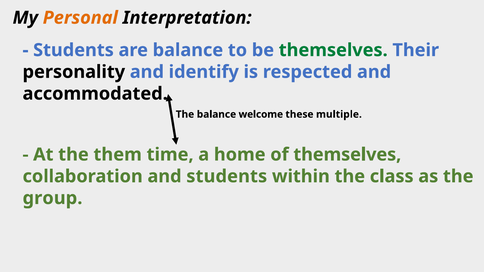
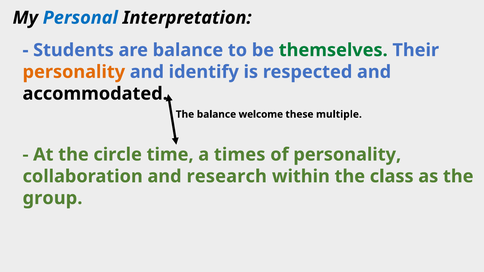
Personal colour: orange -> blue
personality at (74, 72) colour: black -> orange
them: them -> circle
home: home -> times
of themselves: themselves -> personality
and students: students -> research
